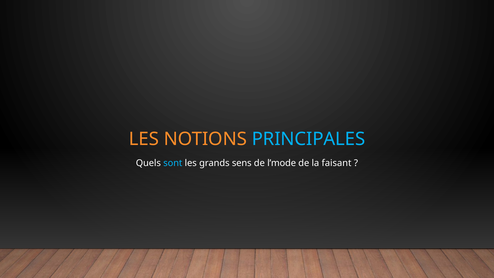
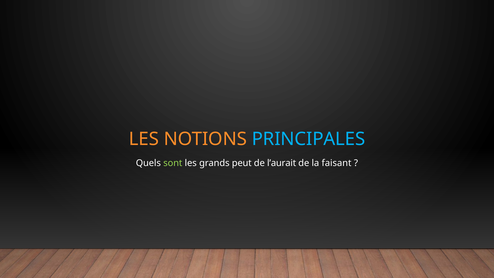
sont colour: light blue -> light green
sens: sens -> peut
l’mode: l’mode -> l’aurait
